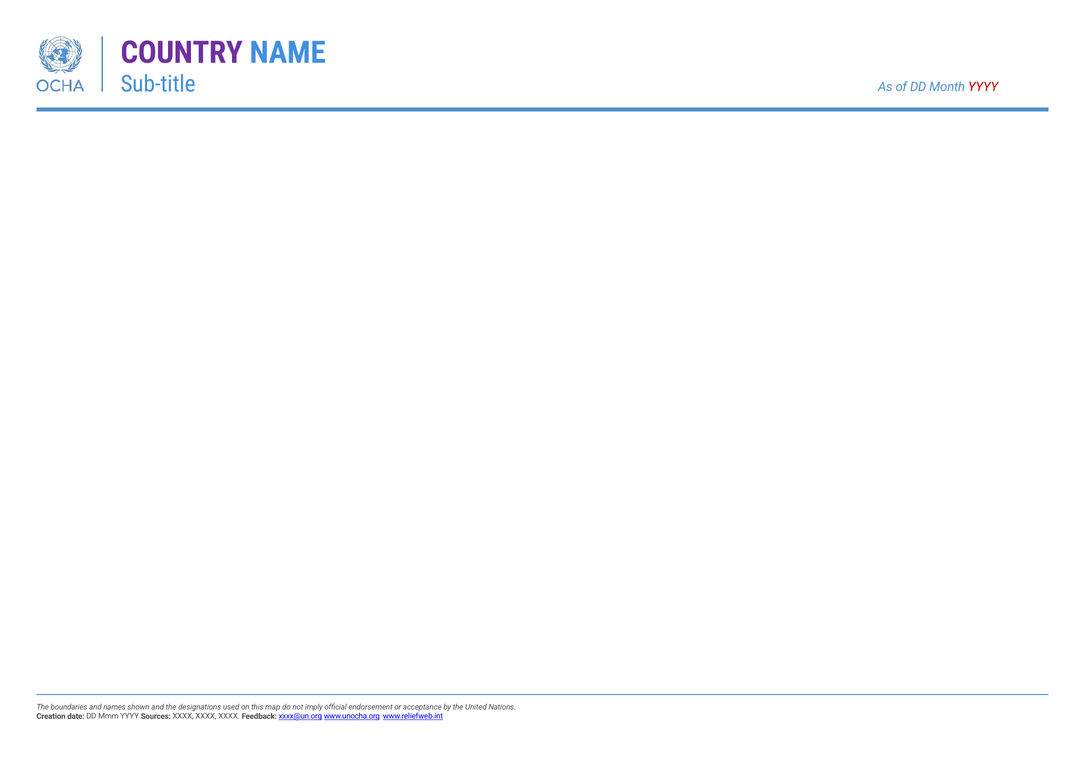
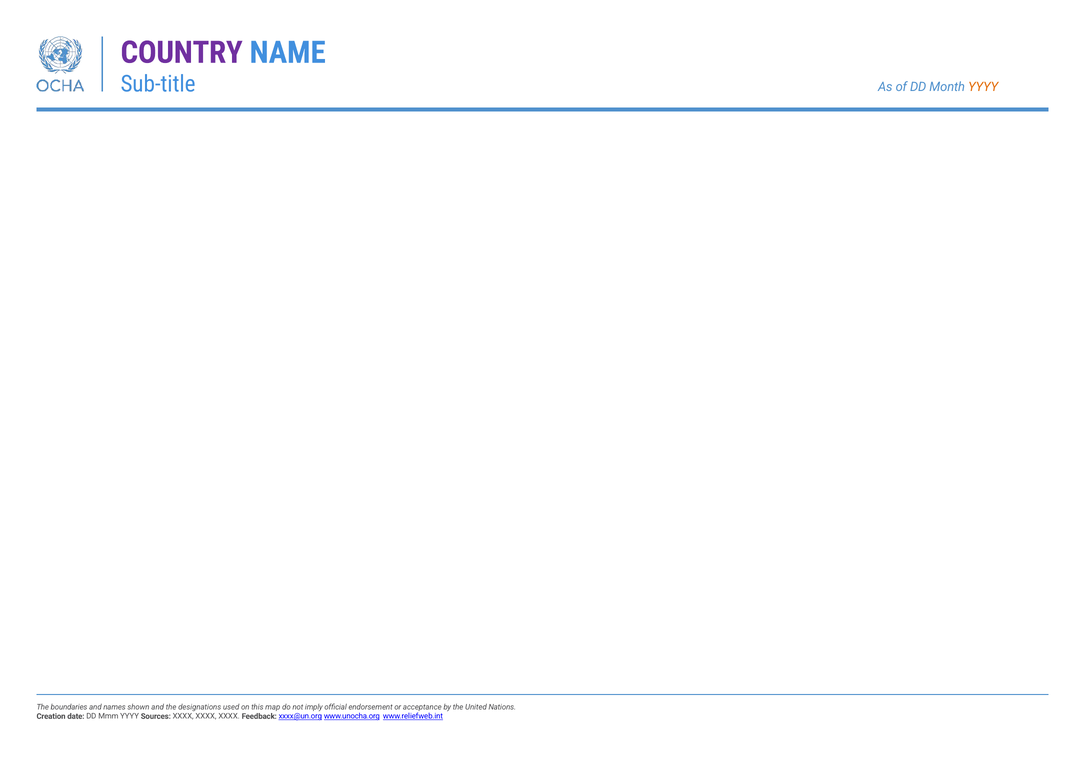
YYYY at (983, 87) colour: red -> orange
